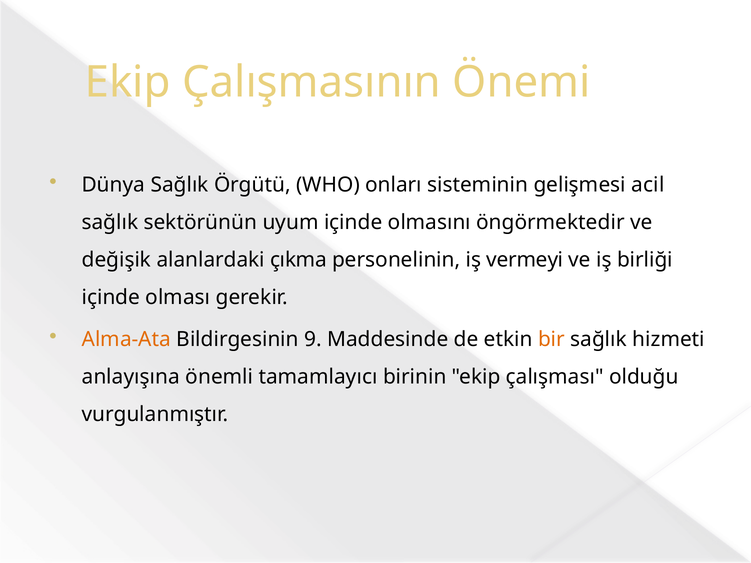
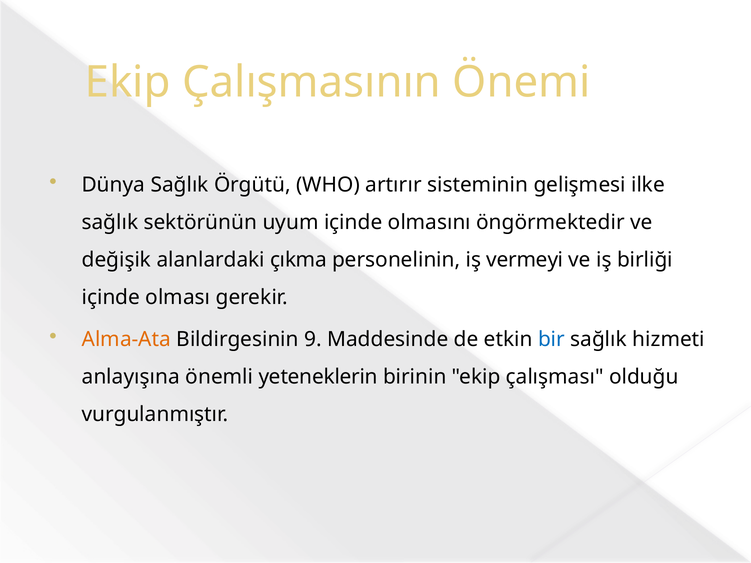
onları: onları -> artırır
acil: acil -> ilke
bir colour: orange -> blue
tamamlayıcı: tamamlayıcı -> yeteneklerin
